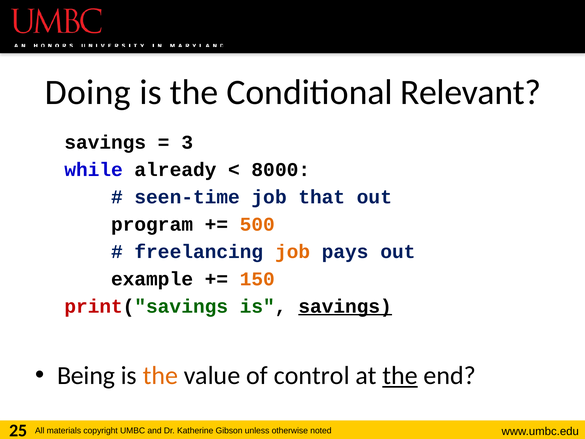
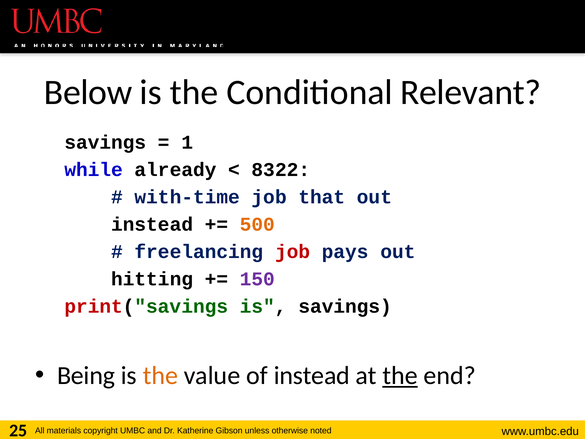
Doing: Doing -> Below
3: 3 -> 1
8000: 8000 -> 8322
seen-time: seen-time -> with-time
program at (152, 224): program -> instead
job at (293, 252) colour: orange -> red
example: example -> hitting
150 colour: orange -> purple
savings at (345, 306) underline: present -> none
of control: control -> instead
